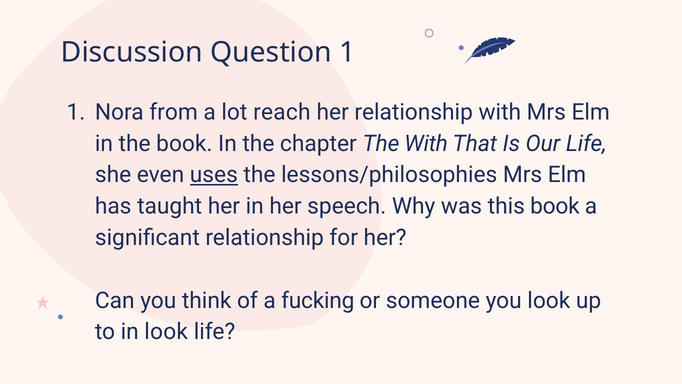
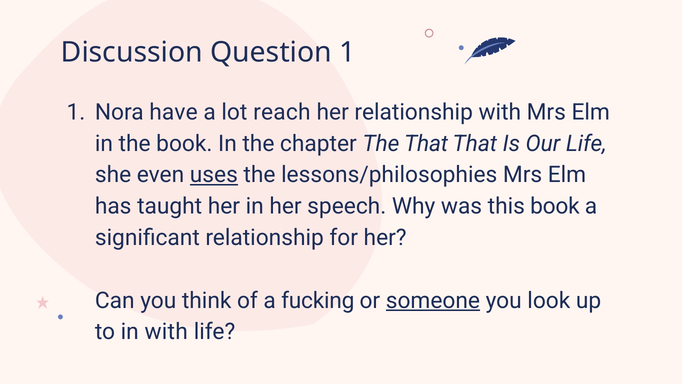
from: from -> have
The With: With -> That
someone underline: none -> present
in look: look -> with
